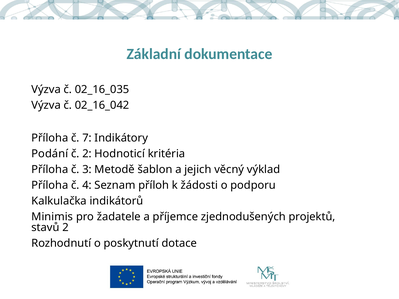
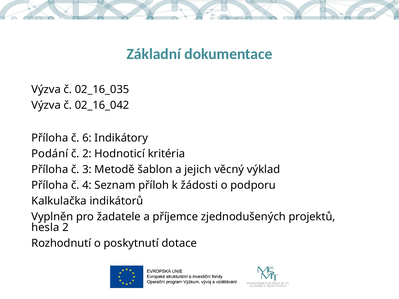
7: 7 -> 6
Minimis: Minimis -> Vyplněn
stavů: stavů -> hesla
